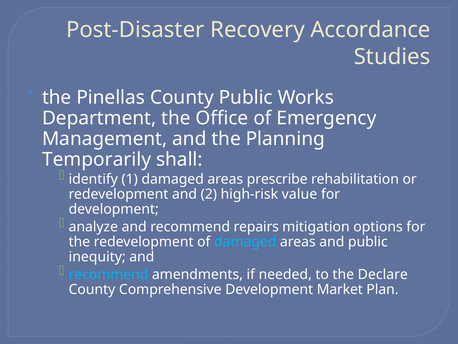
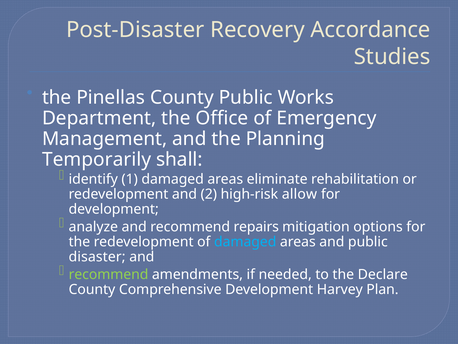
prescribe: prescribe -> eliminate
value: value -> allow
inequity: inequity -> disaster
recommend at (109, 274) colour: light blue -> light green
Market: Market -> Harvey
